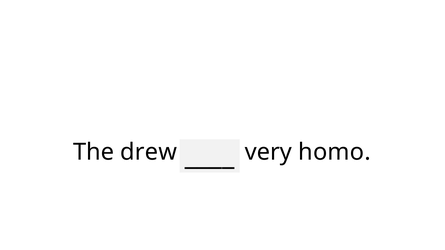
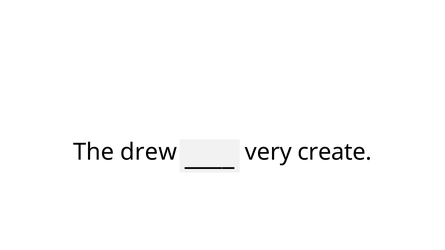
homo: homo -> create
